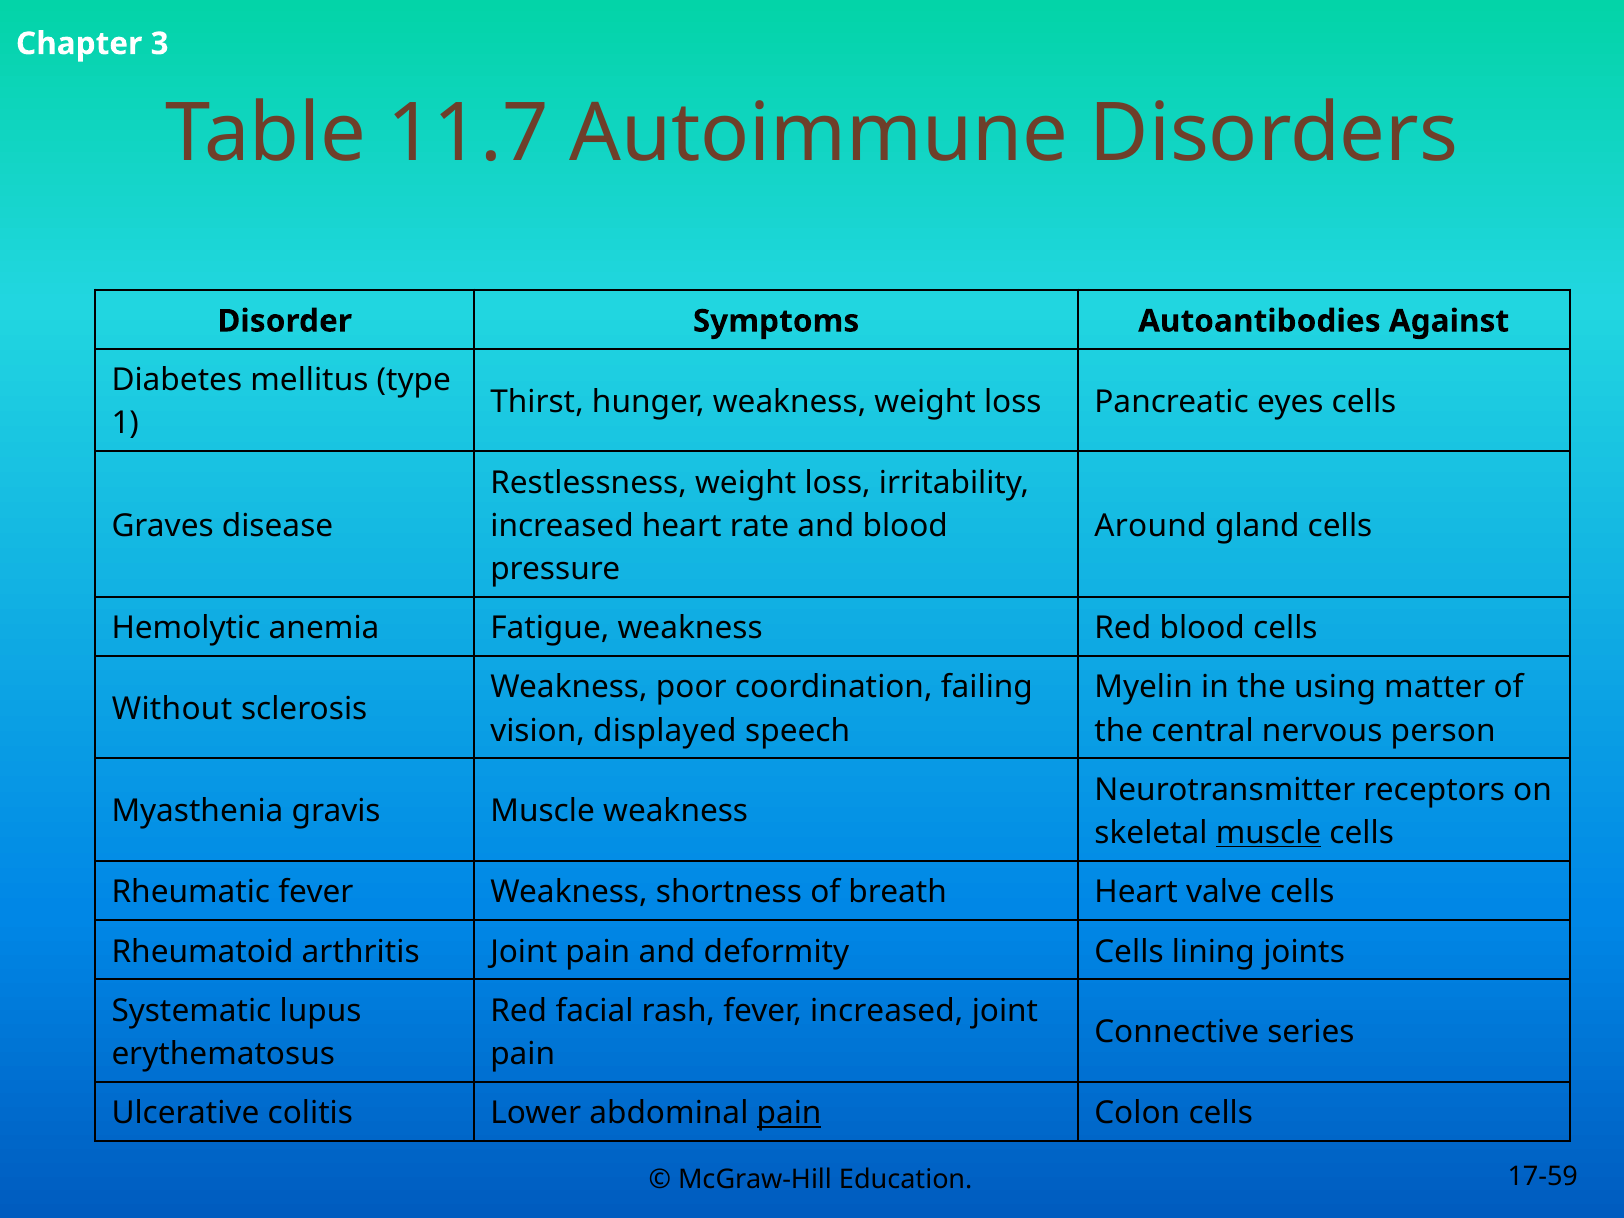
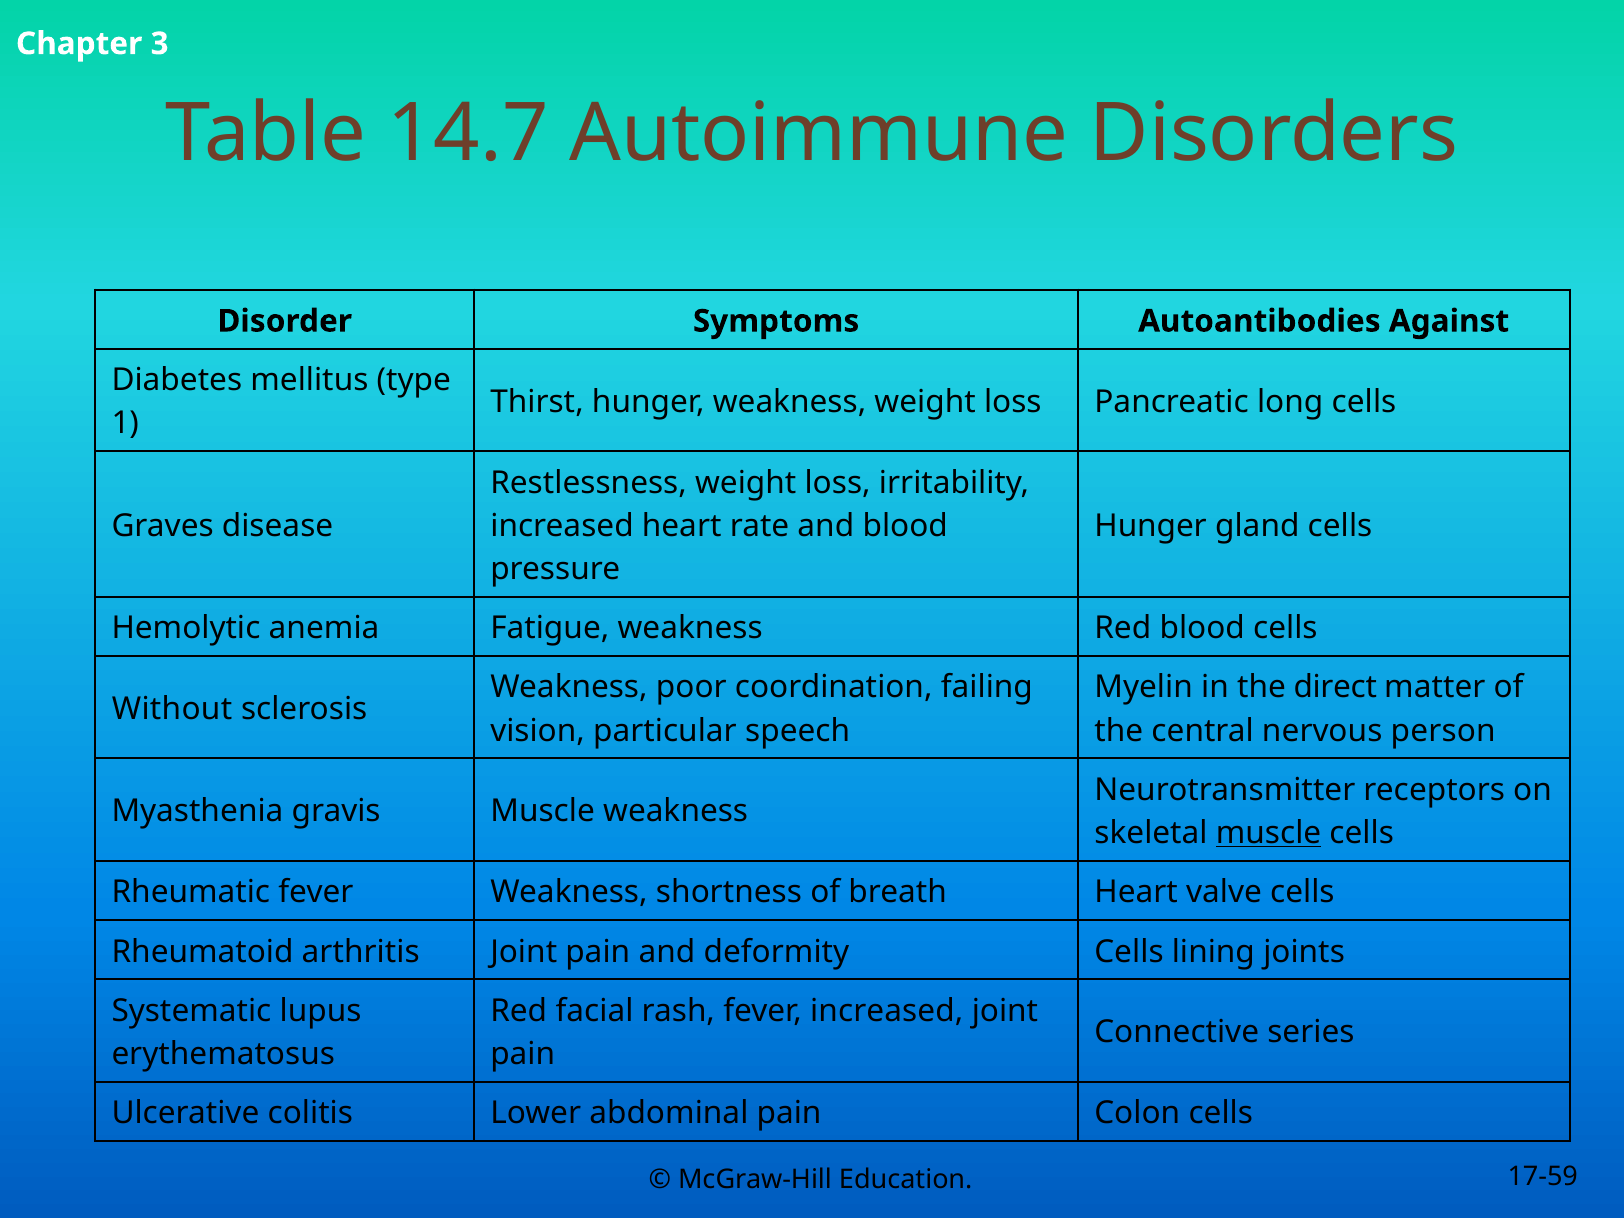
11.7: 11.7 -> 14.7
eyes: eyes -> long
Around at (1150, 526): Around -> Hunger
using: using -> direct
displayed: displayed -> particular
pain at (789, 1113) underline: present -> none
